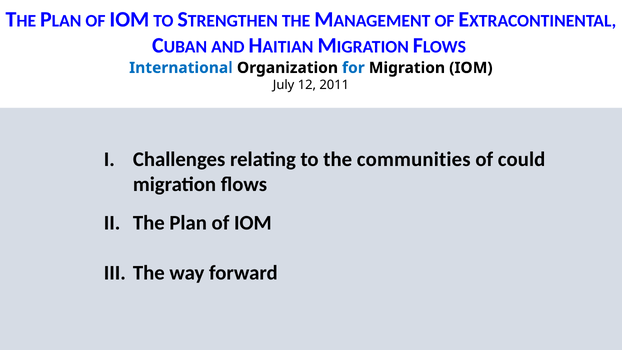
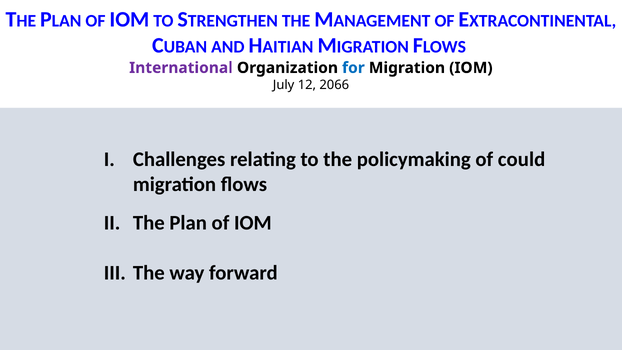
International colour: blue -> purple
2011: 2011 -> 2066
communities: communities -> policymaking
